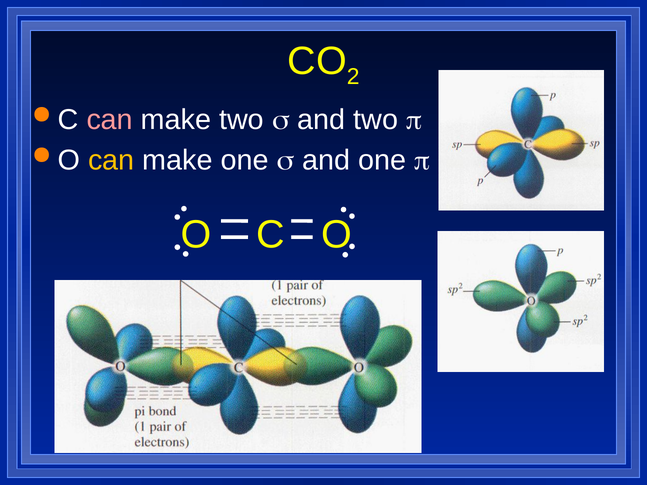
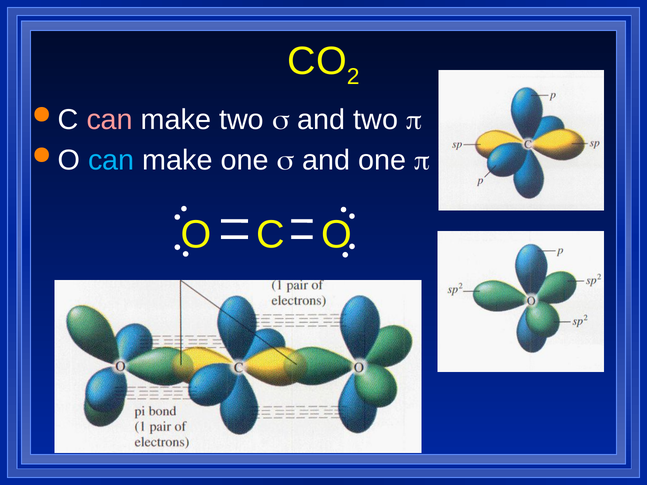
can at (111, 160) colour: yellow -> light blue
